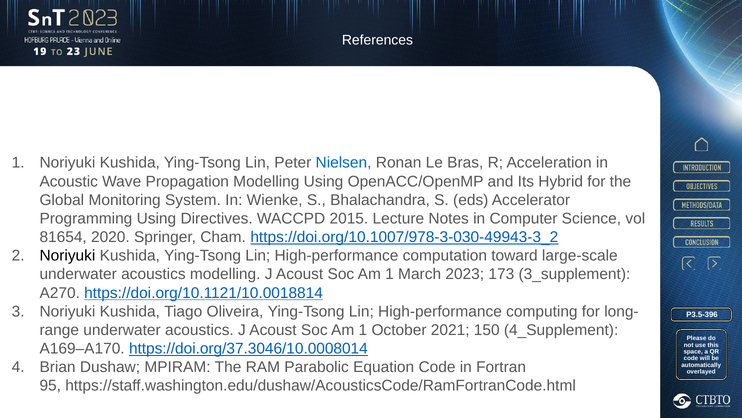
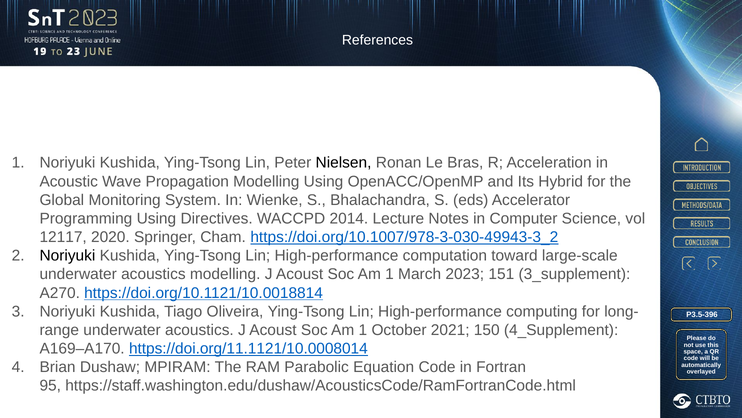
Nielsen colour: blue -> black
2015: 2015 -> 2014
81654: 81654 -> 12117
173: 173 -> 151
https://doi.org/37.3046/10.0008014: https://doi.org/37.3046/10.0008014 -> https://doi.org/11.1121/10.0008014
